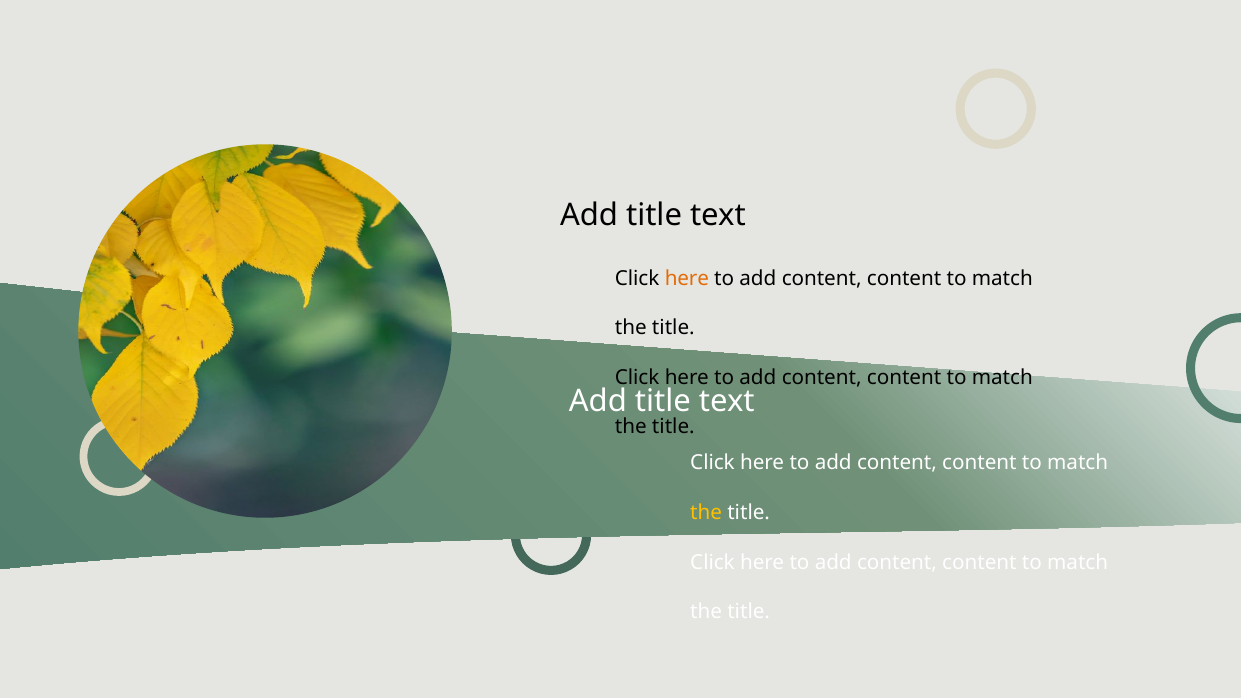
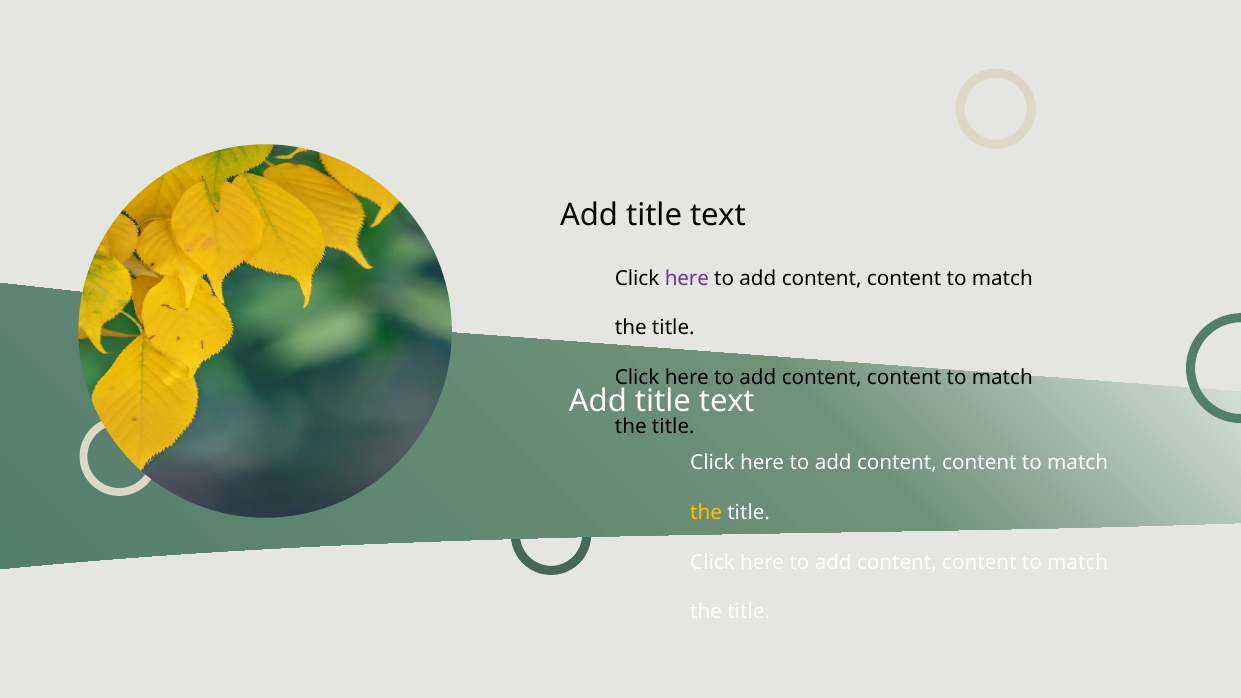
here at (687, 278) colour: orange -> purple
